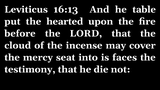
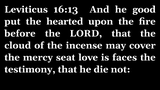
table: table -> good
into: into -> love
